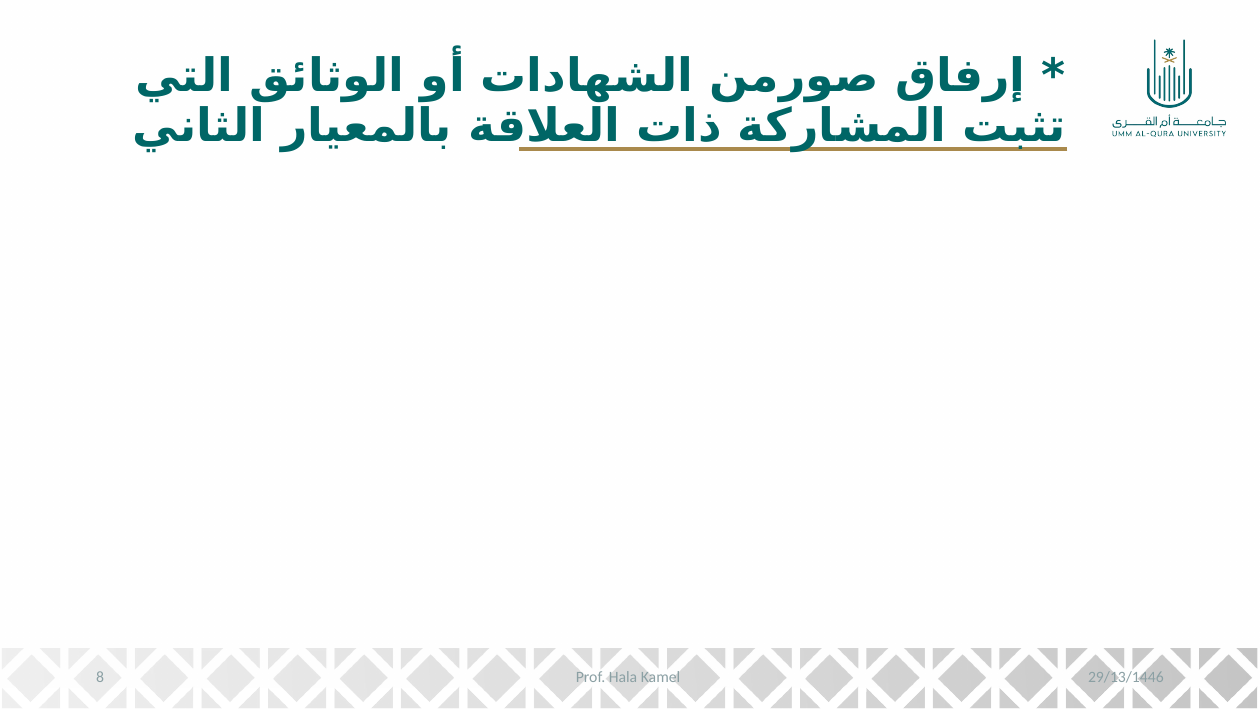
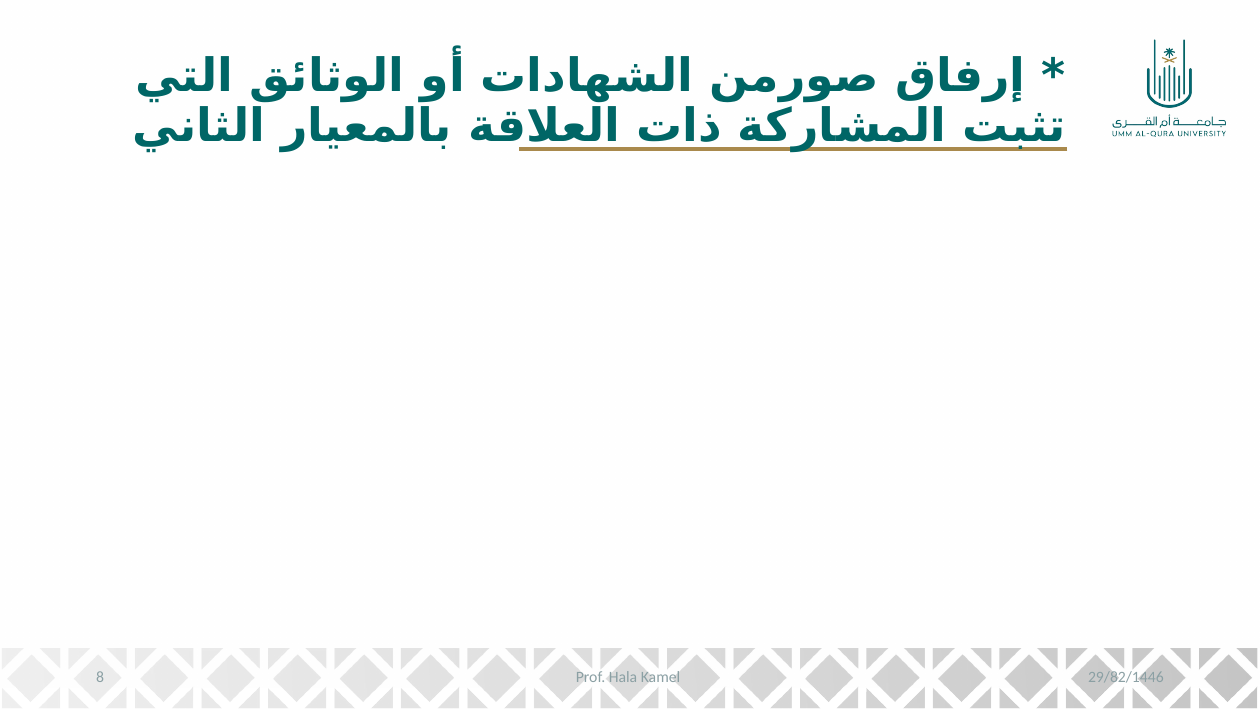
29/13/1446: 29/13/1446 -> 29/82/1446
